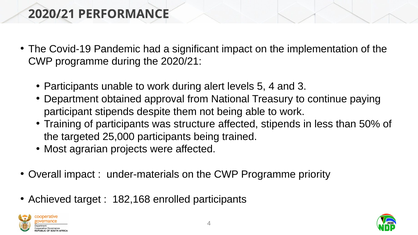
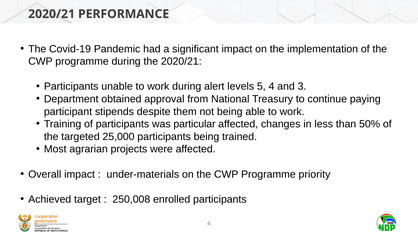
structure: structure -> particular
affected stipends: stipends -> changes
182,168: 182,168 -> 250,008
